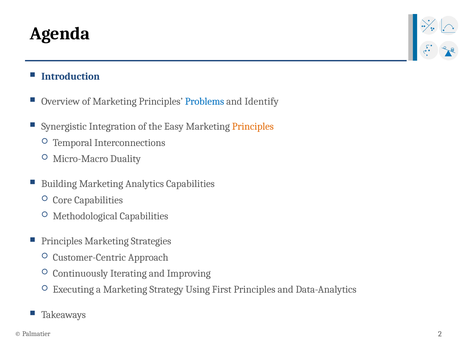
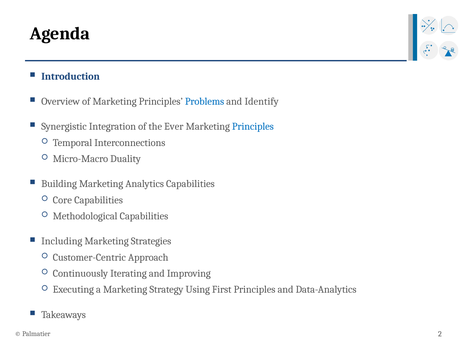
Easy: Easy -> Ever
Principles at (253, 126) colour: orange -> blue
Principles at (62, 241): Principles -> Including
